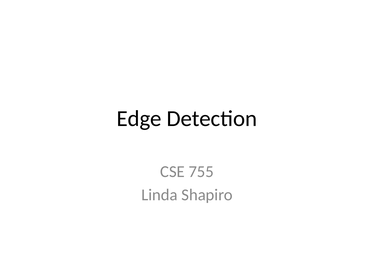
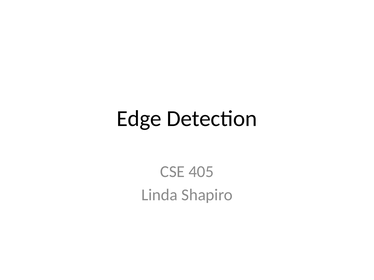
755: 755 -> 405
